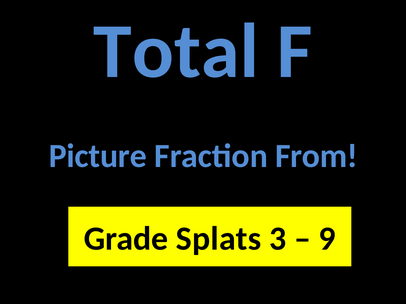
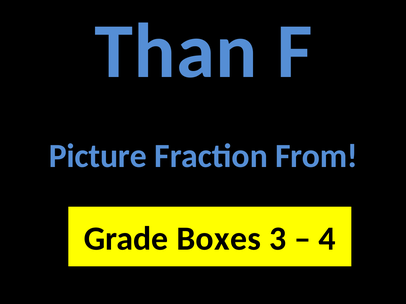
Total: Total -> Than
Splats: Splats -> Boxes
9: 9 -> 4
